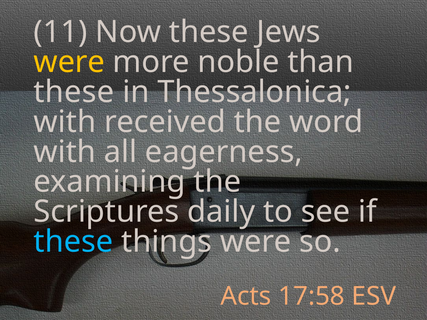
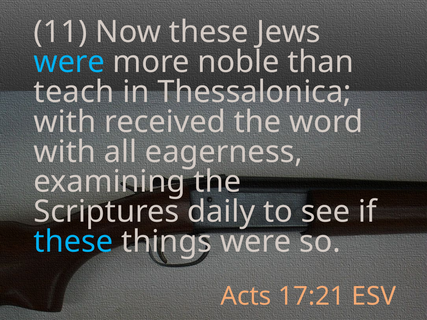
were at (69, 62) colour: yellow -> light blue
these at (74, 92): these -> teach
17:58: 17:58 -> 17:21
